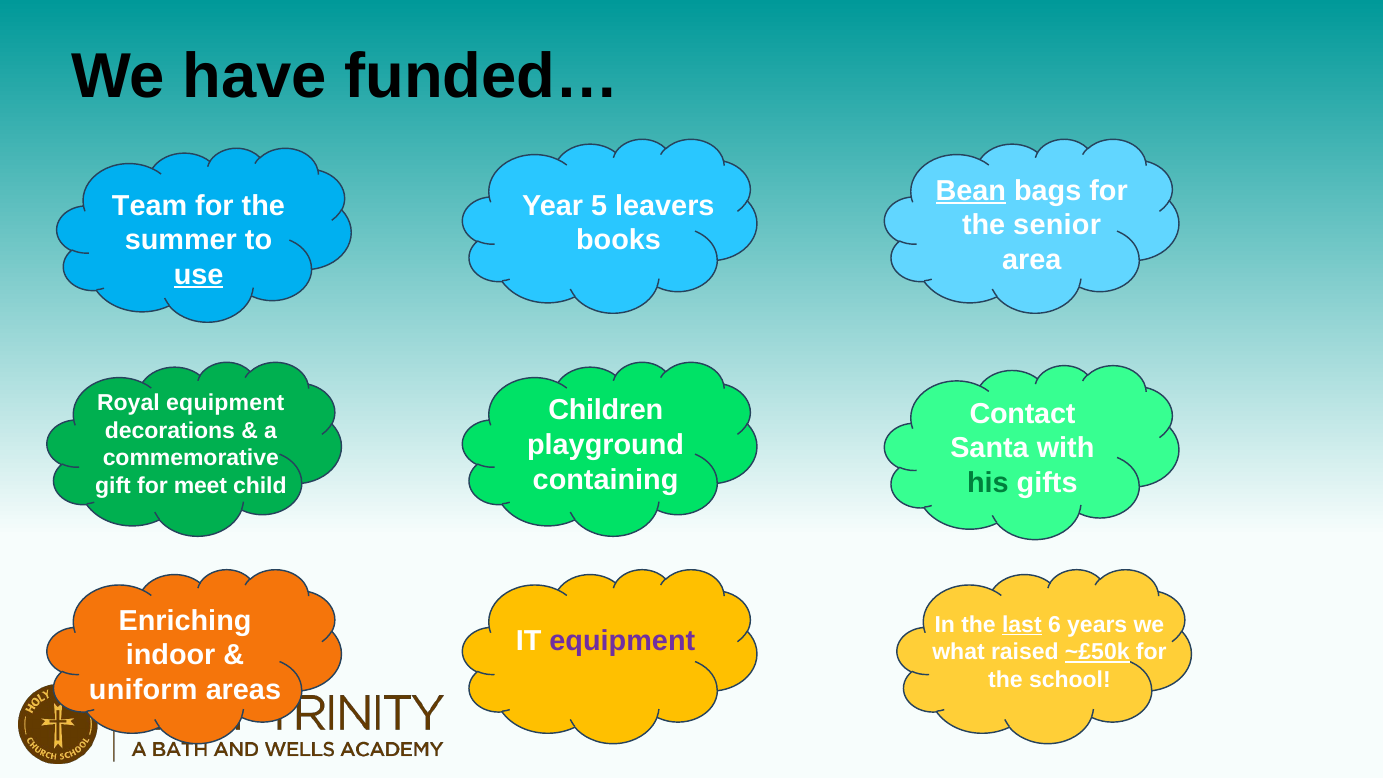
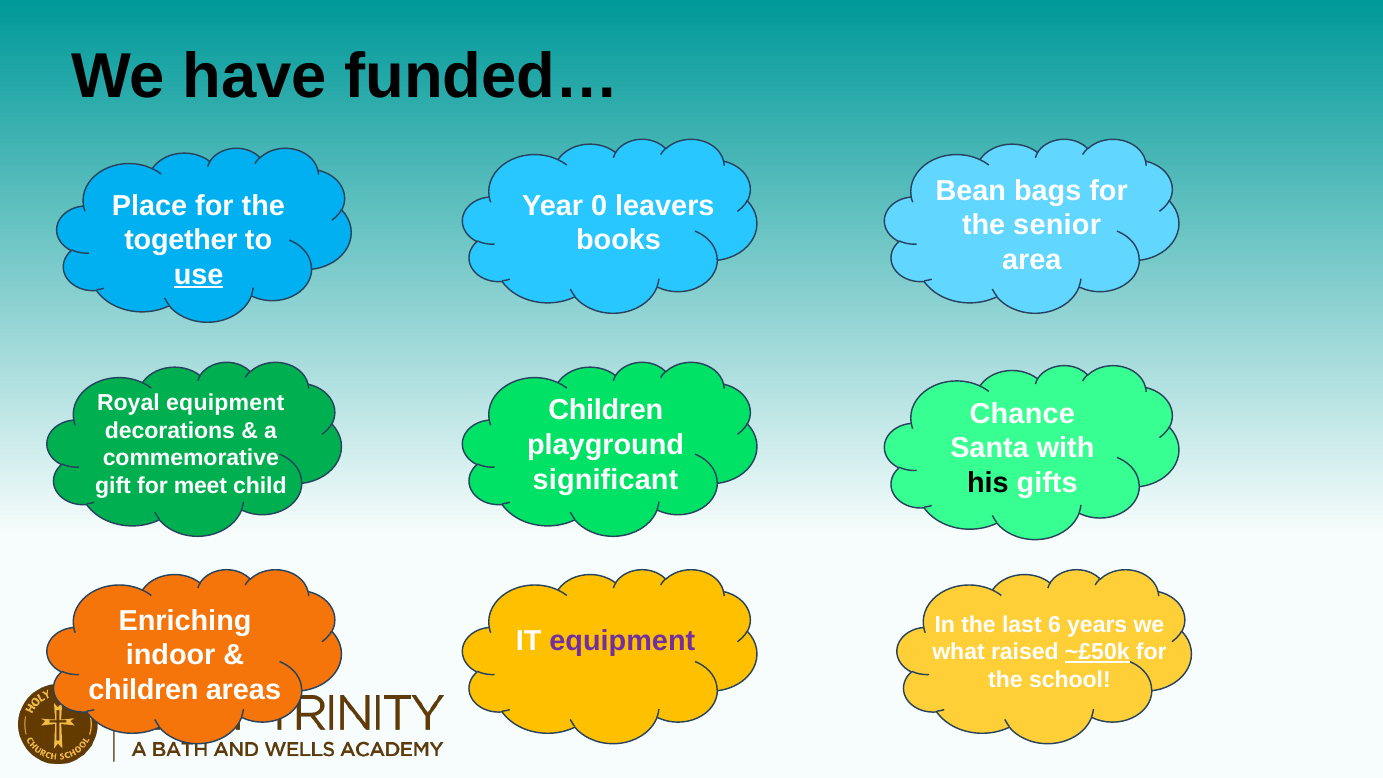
Bean underline: present -> none
Team: Team -> Place
5: 5 -> 0
summer: summer -> together
Contact: Contact -> Chance
containing: containing -> significant
his colour: green -> black
last underline: present -> none
uniform at (143, 690): uniform -> children
